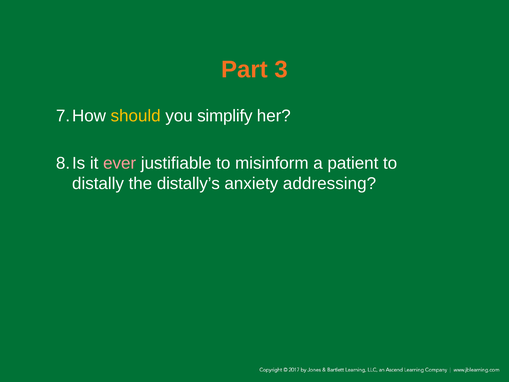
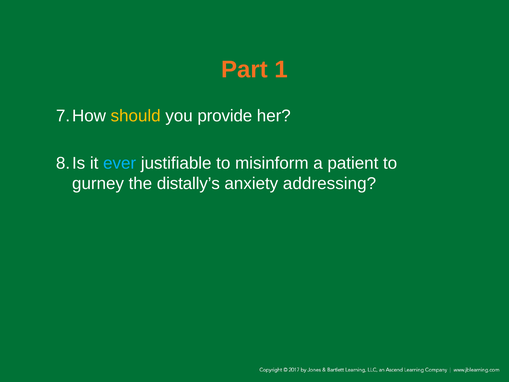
3: 3 -> 1
simplify: simplify -> provide
ever colour: pink -> light blue
distally: distally -> gurney
